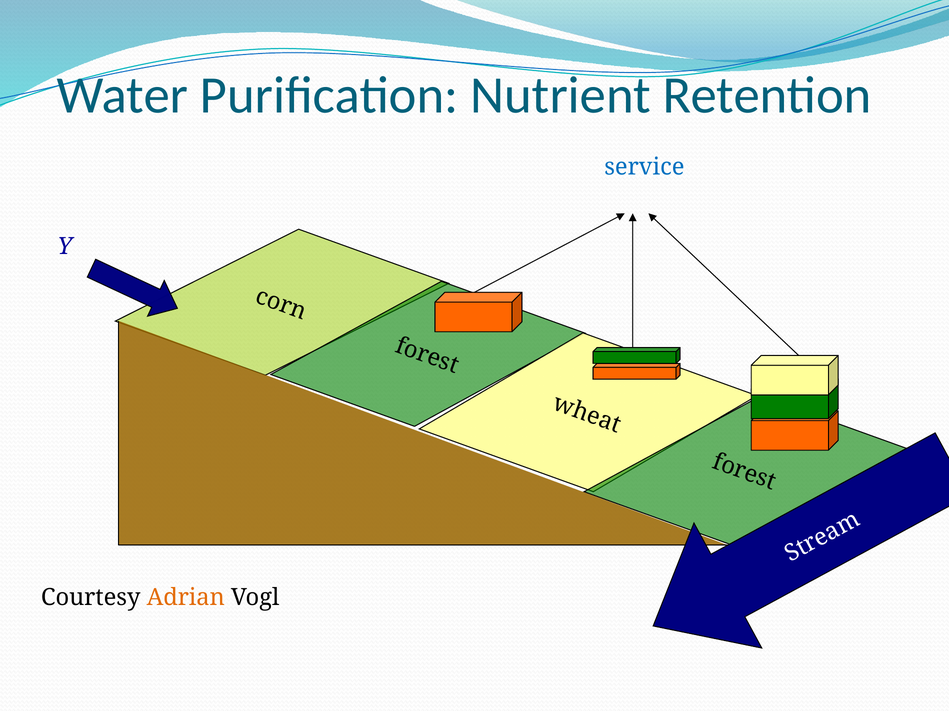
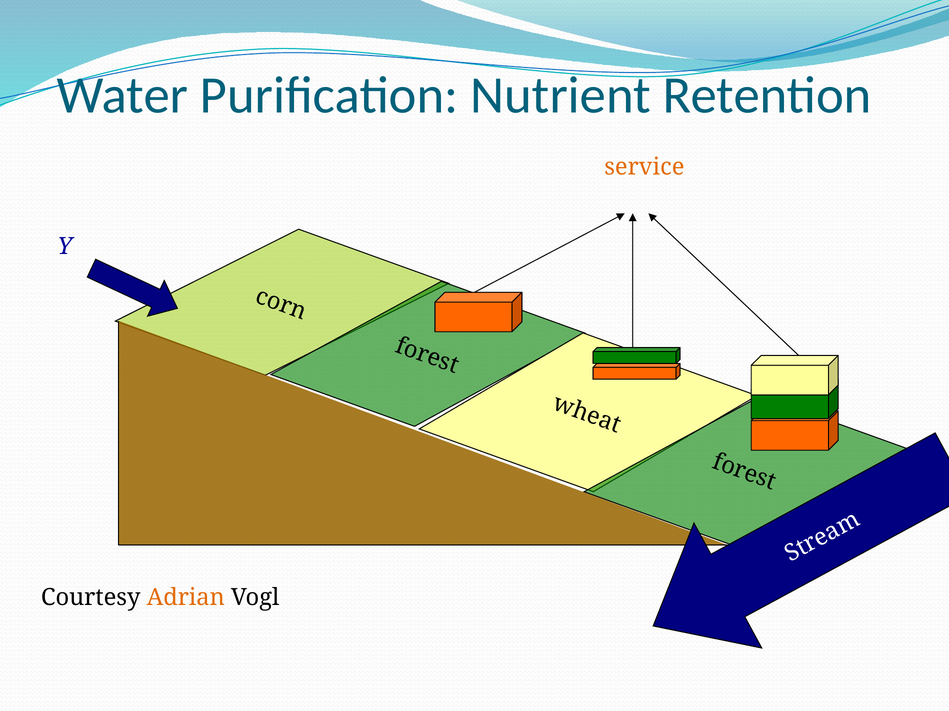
service colour: blue -> orange
